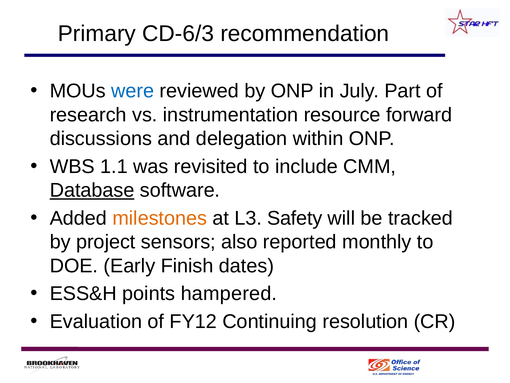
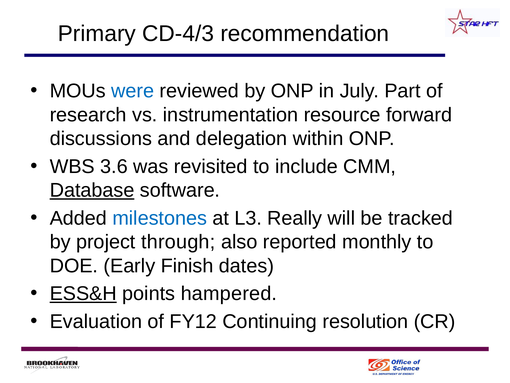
CD-6/3: CD-6/3 -> CD-4/3
1.1: 1.1 -> 3.6
milestones colour: orange -> blue
Safety: Safety -> Really
sensors: sensors -> through
ESS&H underline: none -> present
